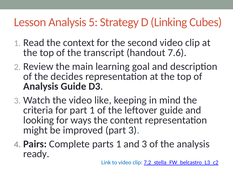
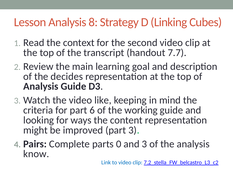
5: 5 -> 8
7.6: 7.6 -> 7.7
part 1: 1 -> 6
leftover: leftover -> working
parts 1: 1 -> 0
ready: ready -> know
